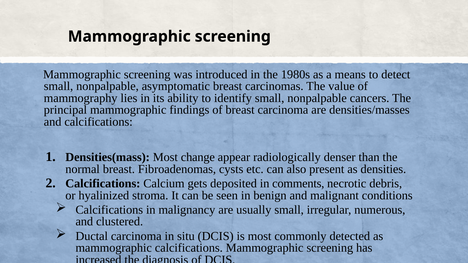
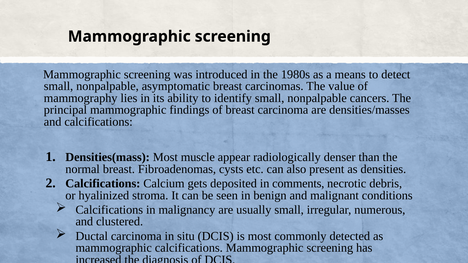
change: change -> muscle
